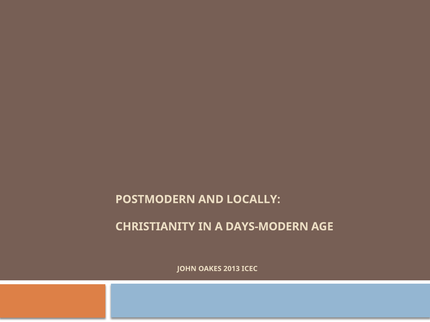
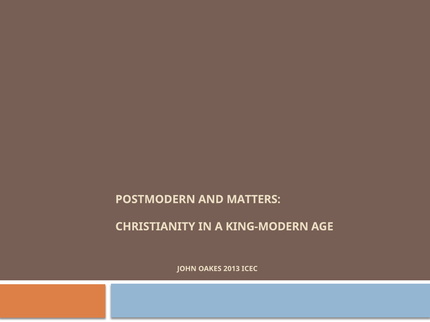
LOCALLY: LOCALLY -> MATTERS
DAYS-MODERN: DAYS-MODERN -> KING-MODERN
